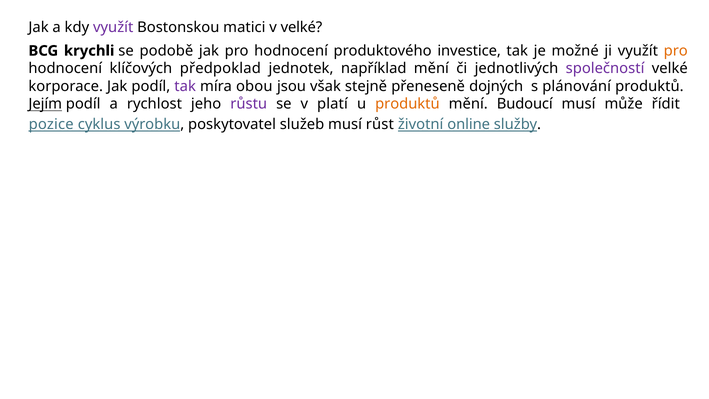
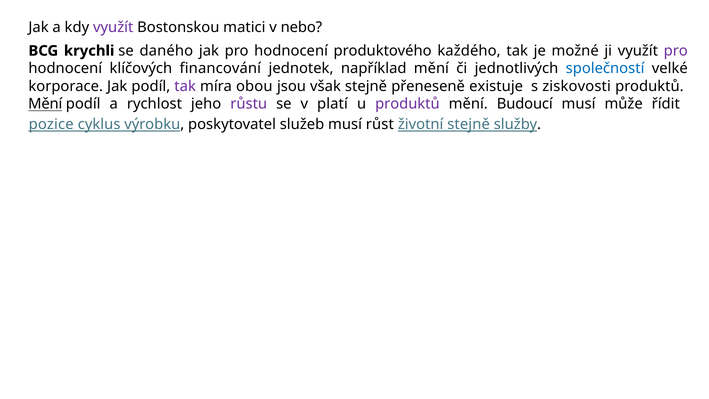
v velké: velké -> nebo
podobě: podobě -> daného
investice: investice -> každého
pro at (676, 51) colour: orange -> purple
předpoklad: předpoklad -> financování
společností colour: purple -> blue
dojných: dojných -> existuje
plánování: plánování -> ziskovosti
Jejím at (45, 104): Jejím -> Mění
produktů at (407, 104) colour: orange -> purple
životní online: online -> stejně
